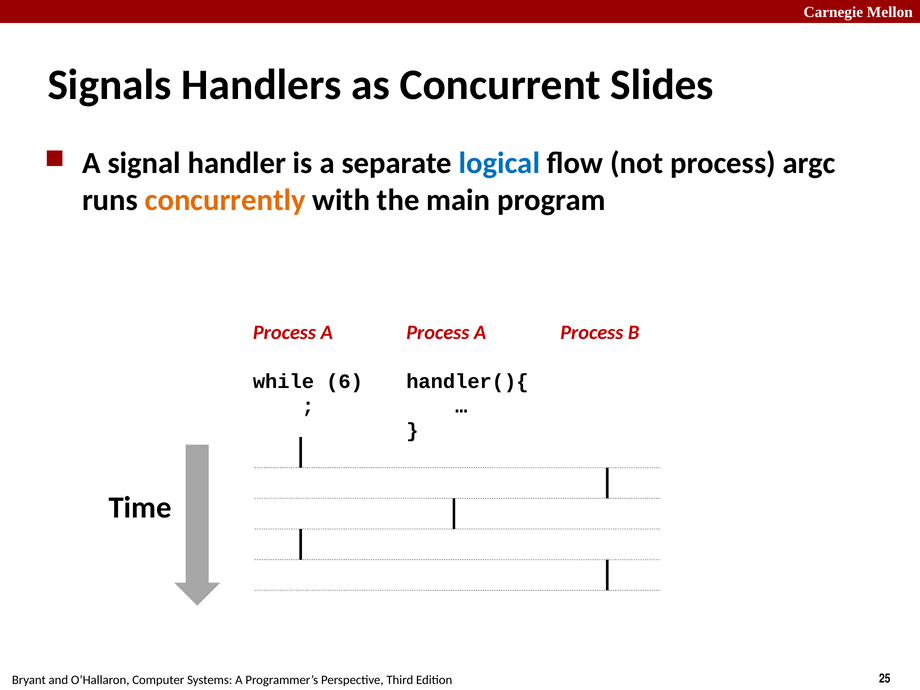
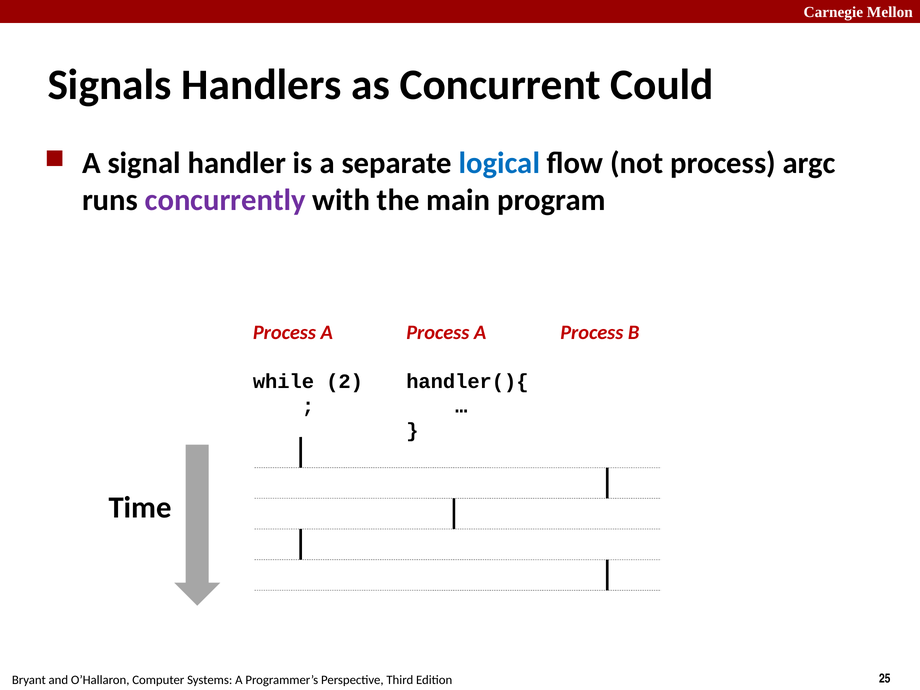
Slides: Slides -> Could
concurrently colour: orange -> purple
6: 6 -> 2
